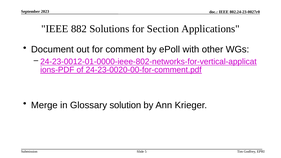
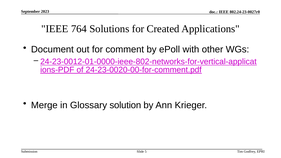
882: 882 -> 764
Section: Section -> Created
